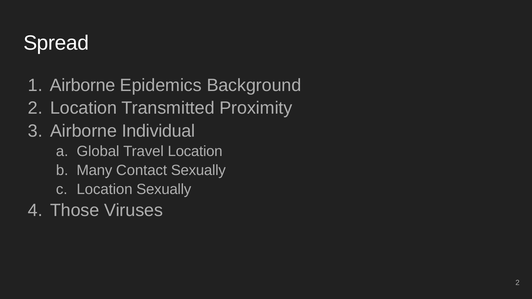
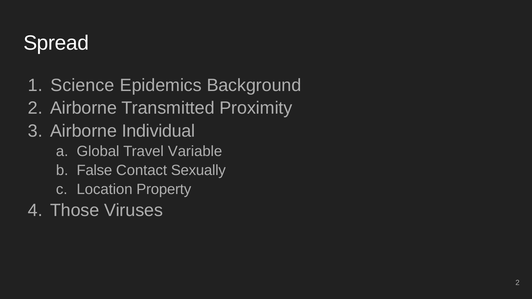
Airborne at (83, 86): Airborne -> Science
2 Location: Location -> Airborne
Travel Location: Location -> Variable
Many: Many -> False
Location Sexually: Sexually -> Property
